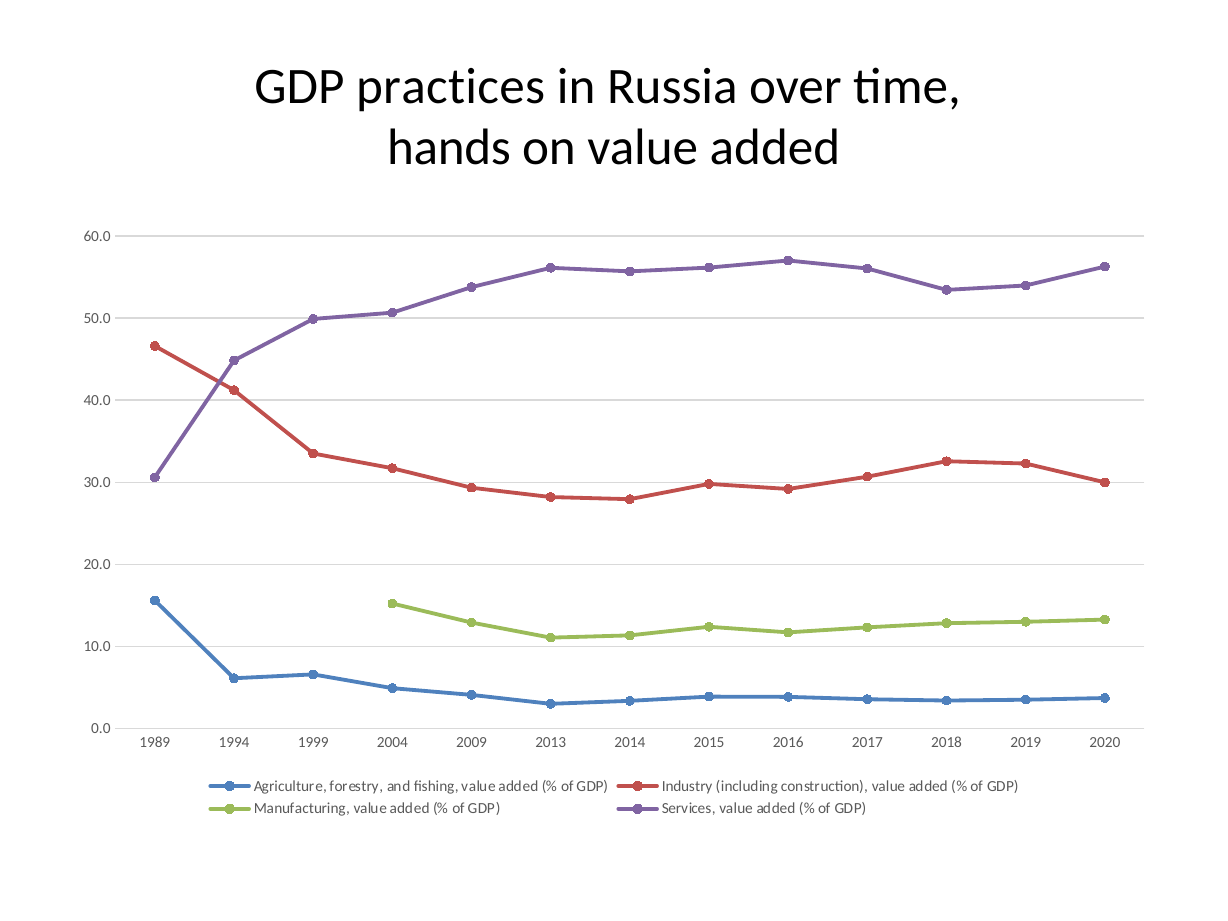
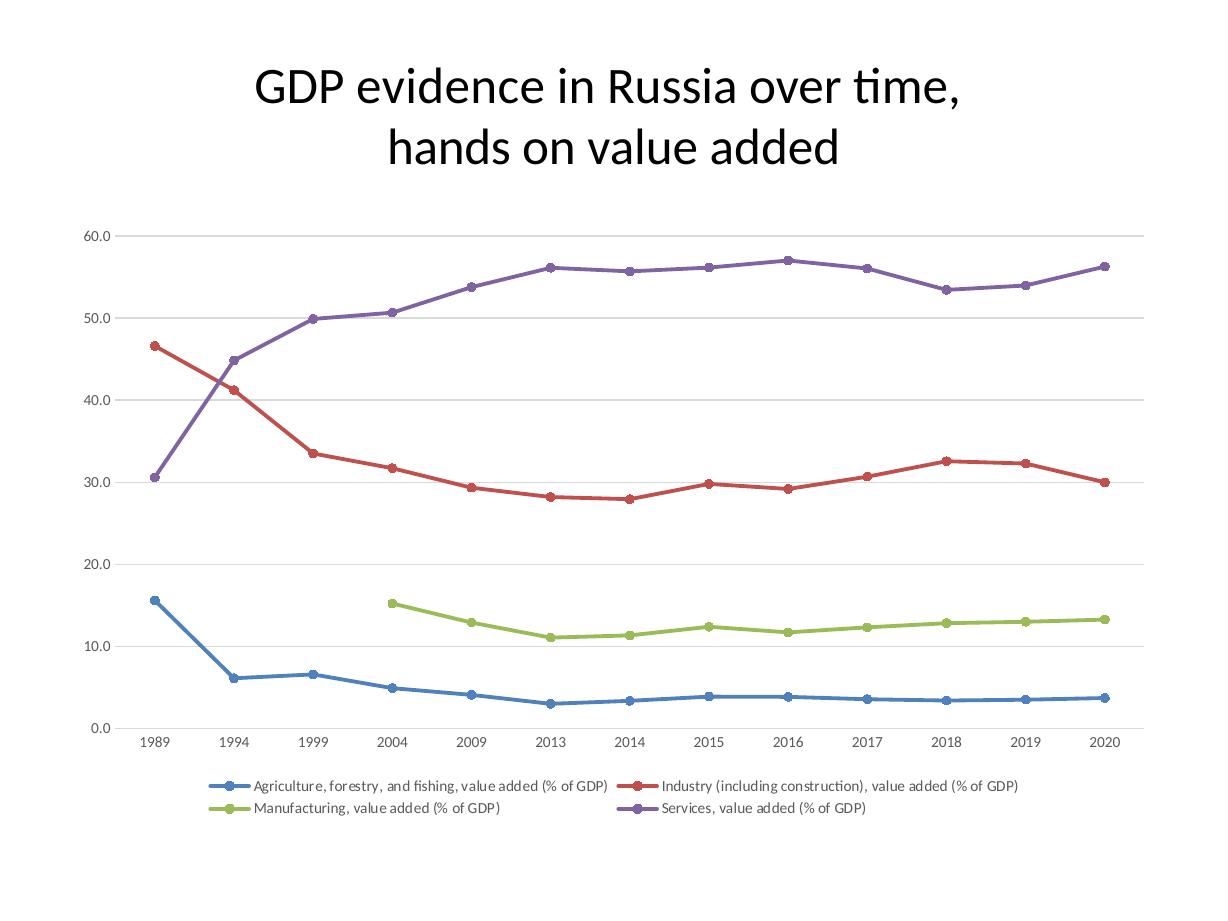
practices: practices -> evidence
